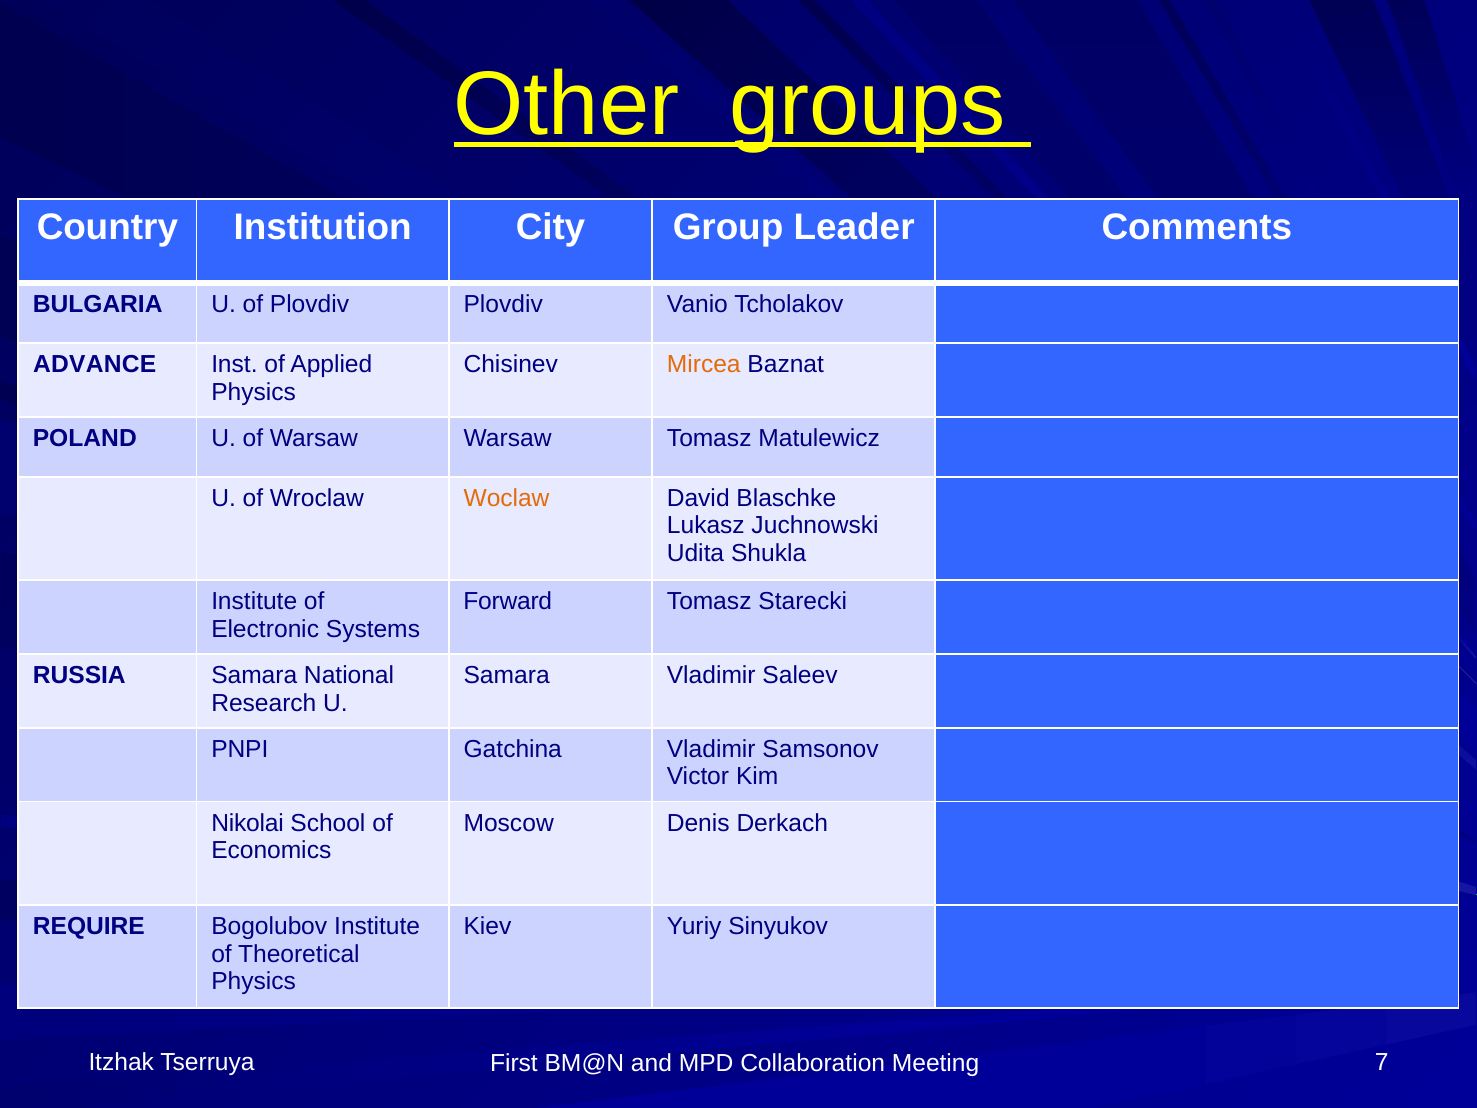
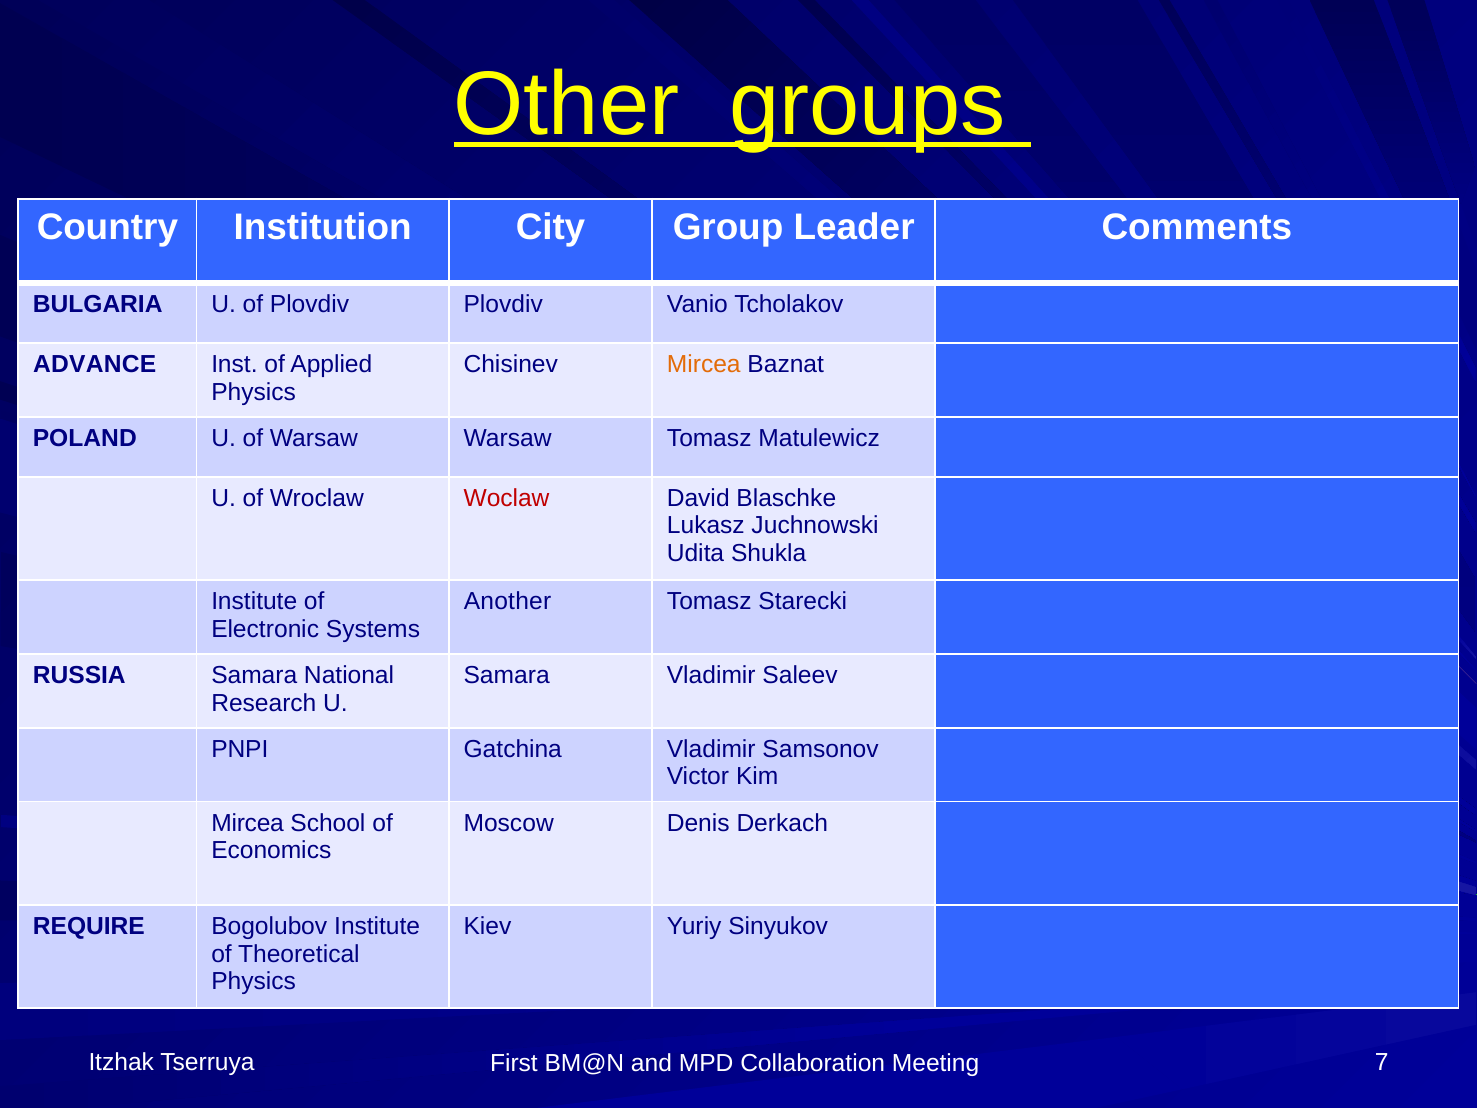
Woclaw colour: orange -> red
Forward: Forward -> Another
Nikolai at (248, 823): Nikolai -> Mircea
